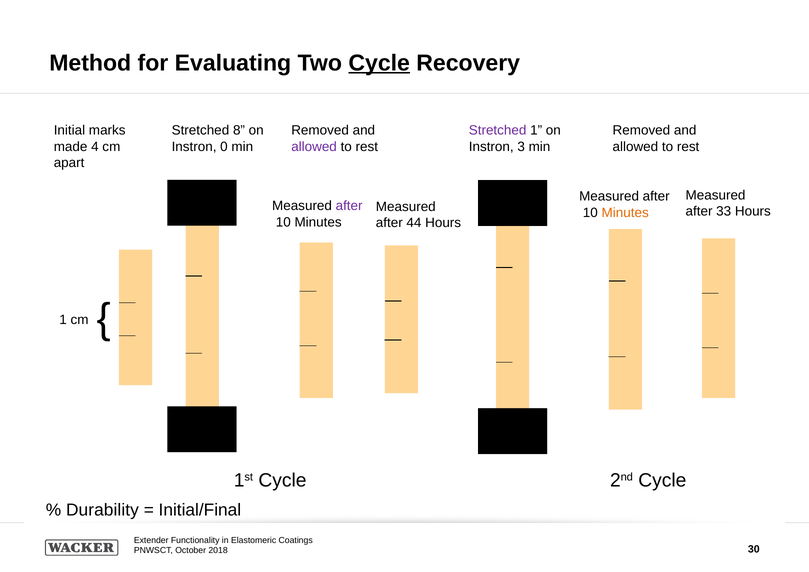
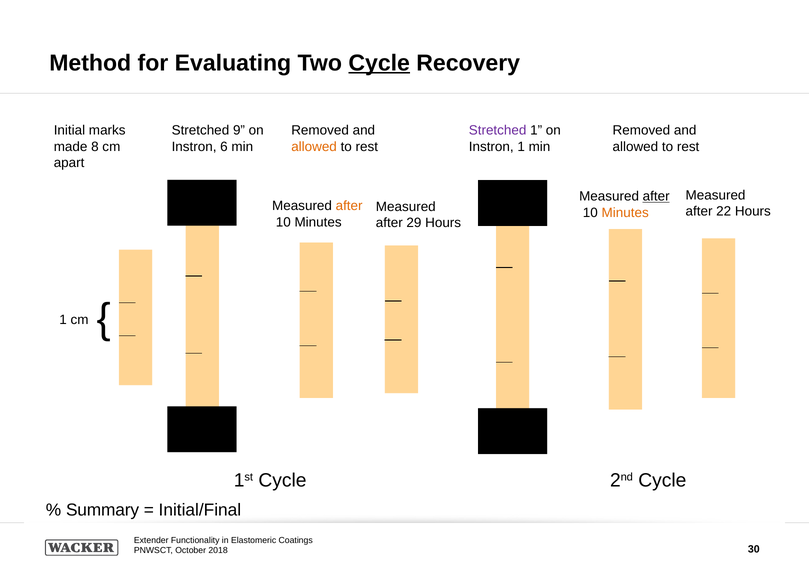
8: 8 -> 9
4: 4 -> 8
0: 0 -> 6
allowed at (314, 147) colour: purple -> orange
Instron 3: 3 -> 1
after at (656, 197) underline: none -> present
after at (349, 206) colour: purple -> orange
33: 33 -> 22
44: 44 -> 29
Durability: Durability -> Summary
